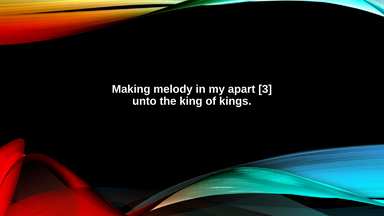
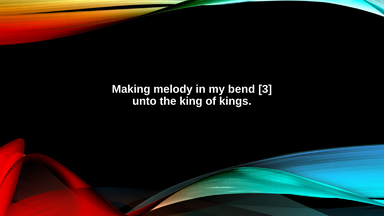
apart: apart -> bend
